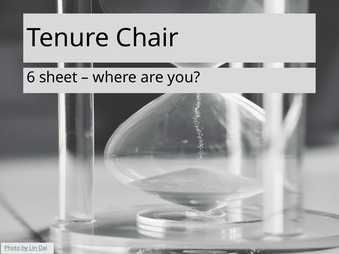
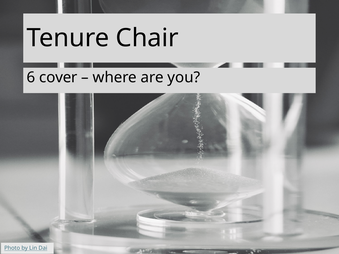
sheet: sheet -> cover
